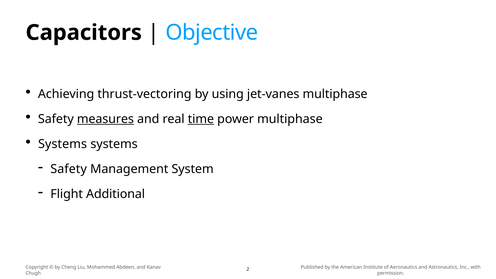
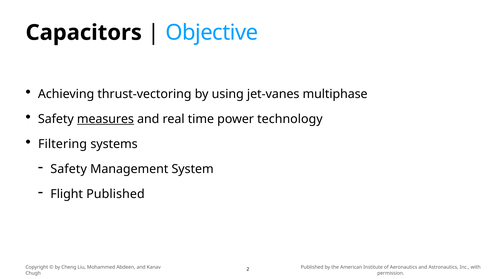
time underline: present -> none
power multiphase: multiphase -> technology
Systems at (63, 144): Systems -> Filtering
Flight Additional: Additional -> Published
